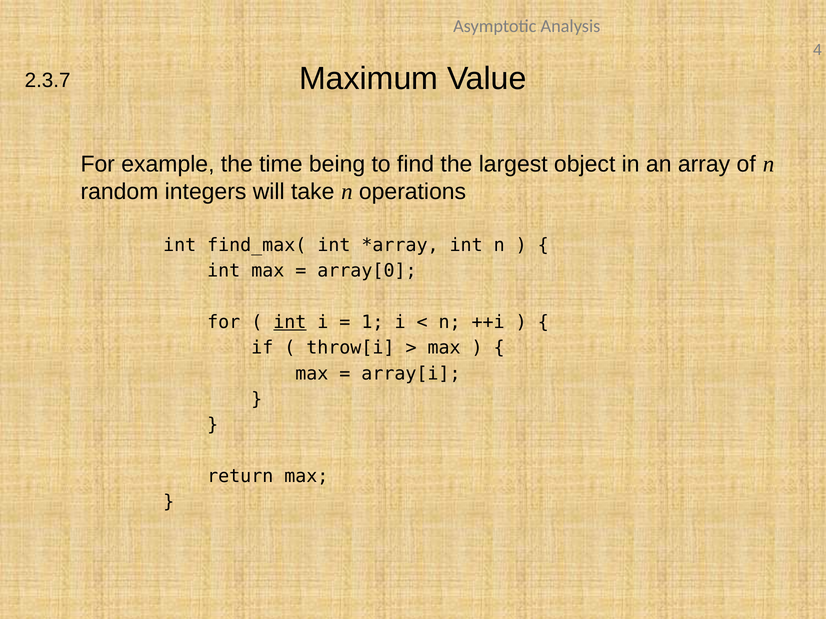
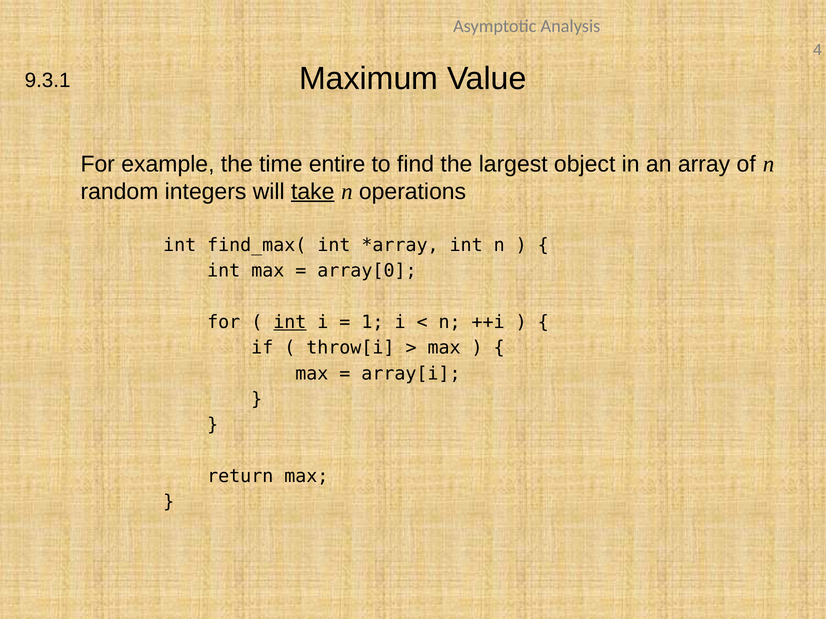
2.3.7: 2.3.7 -> 9.3.1
being: being -> entire
take underline: none -> present
